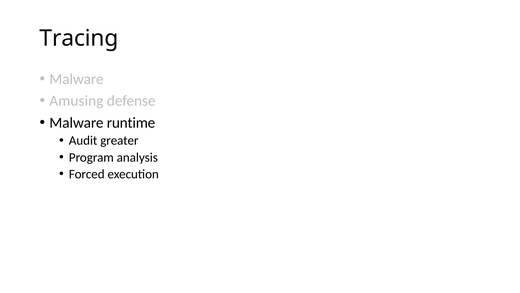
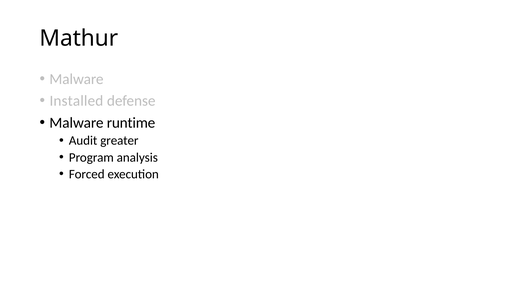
Tracing: Tracing -> Mathur
Amusing: Amusing -> Installed
